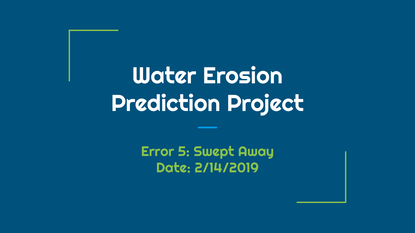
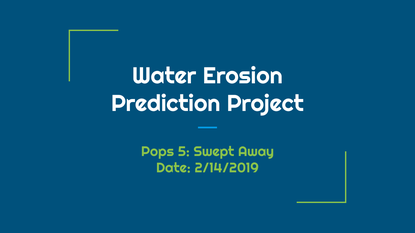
Error: Error -> Pops
